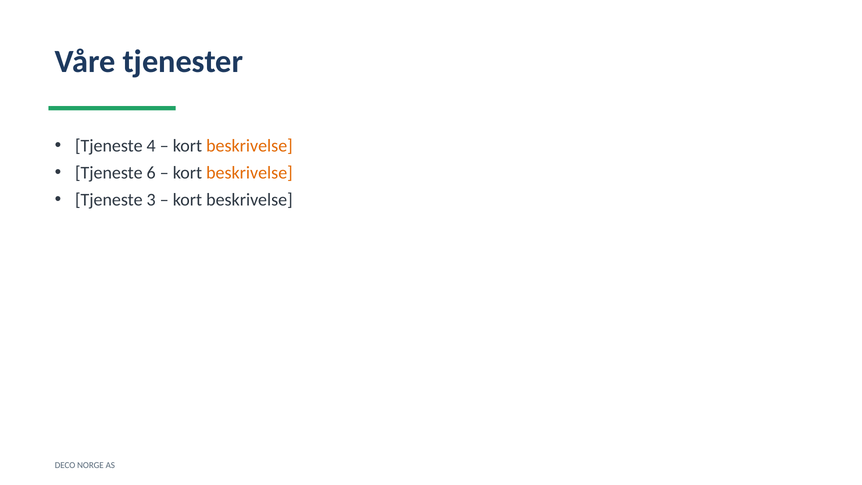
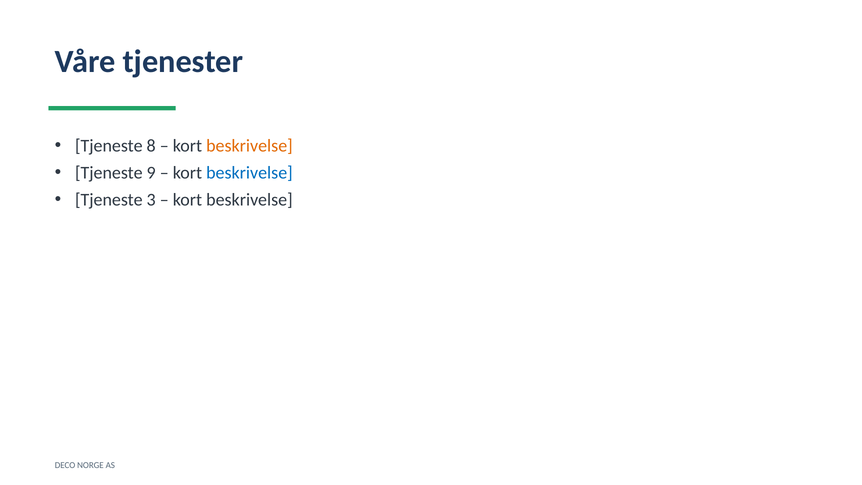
4: 4 -> 8
6: 6 -> 9
beskrivelse at (249, 173) colour: orange -> blue
